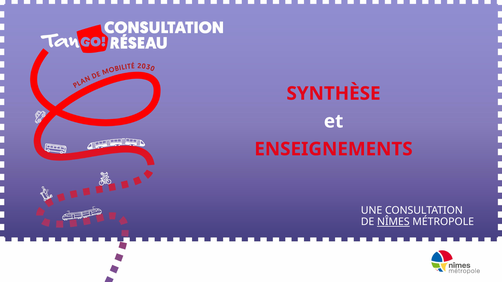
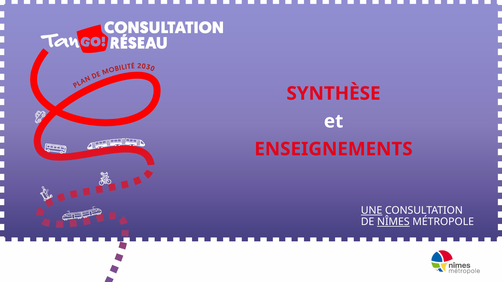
UNE underline: none -> present
